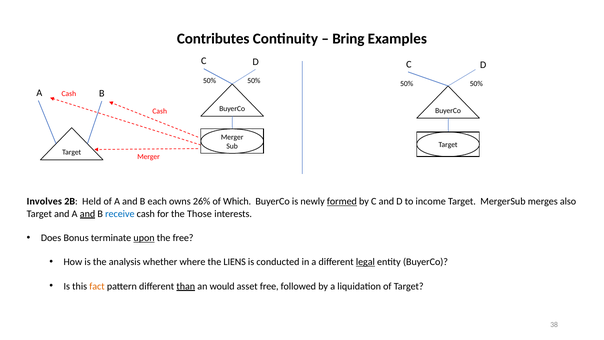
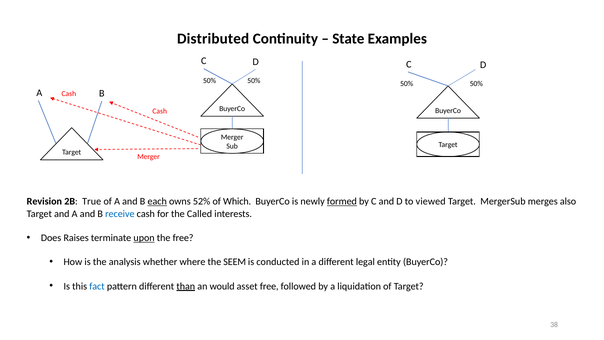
Contributes: Contributes -> Distributed
Bring: Bring -> State
Involves: Involves -> Revision
Held: Held -> True
each underline: none -> present
26%: 26% -> 52%
income: income -> viewed
and at (88, 214) underline: present -> none
Those: Those -> Called
Bonus: Bonus -> Raises
LIENS: LIENS -> SEEM
legal underline: present -> none
fact colour: orange -> blue
